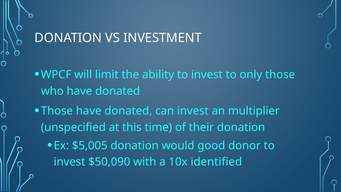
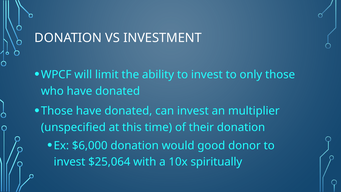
$5,005: $5,005 -> $6,000
$50,090: $50,090 -> $25,064
identified: identified -> spiritually
